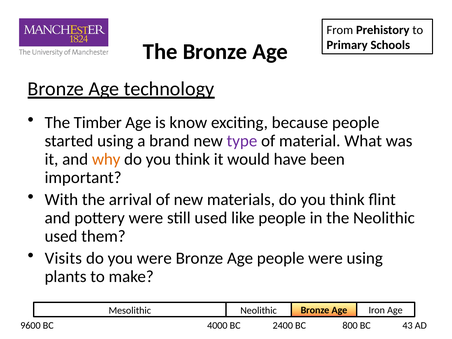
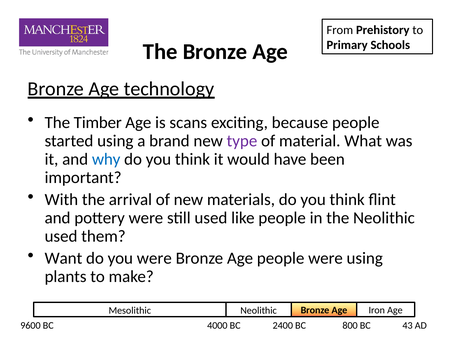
know: know -> scans
why colour: orange -> blue
Visits: Visits -> Want
